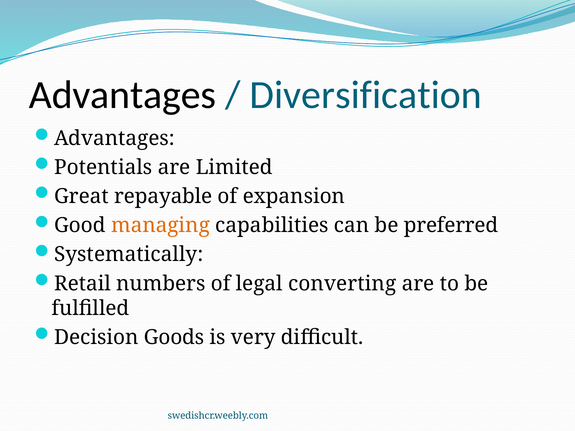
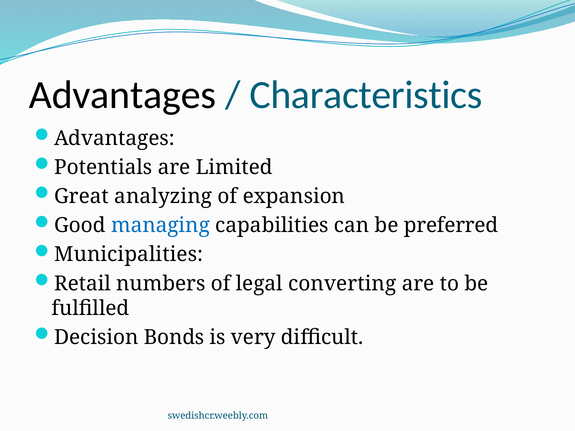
Diversification: Diversification -> Characteristics
repayable: repayable -> analyzing
managing colour: orange -> blue
Systematically: Systematically -> Municipalities
Goods: Goods -> Bonds
